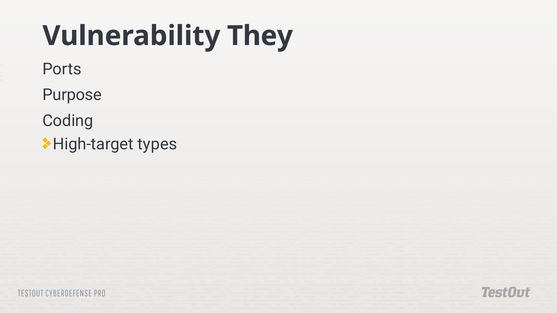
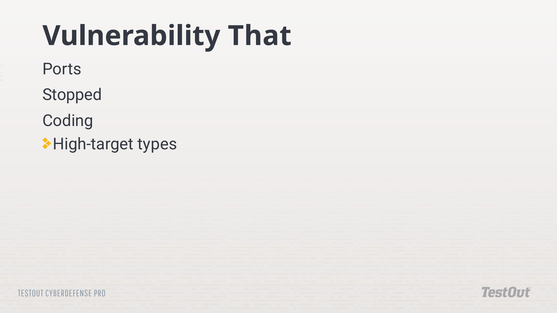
They: They -> That
Purpose: Purpose -> Stopped
